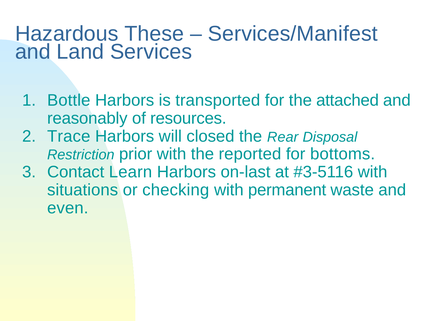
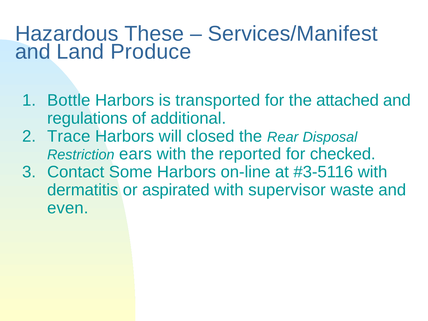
Services: Services -> Produce
reasonably: reasonably -> regulations
resources: resources -> additional
prior: prior -> ears
bottoms: bottoms -> checked
Learn: Learn -> Some
on-last: on-last -> on-line
situations: situations -> dermatitis
checking: checking -> aspirated
permanent: permanent -> supervisor
